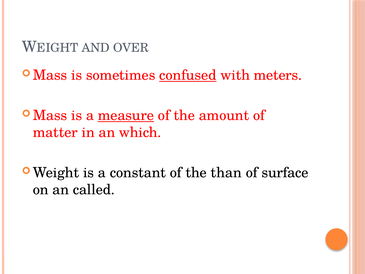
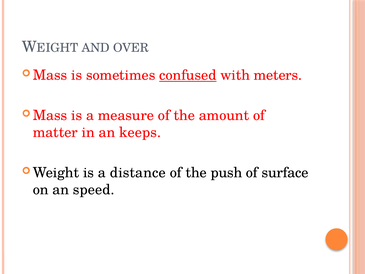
measure underline: present -> none
which: which -> keeps
constant: constant -> distance
than: than -> push
called: called -> speed
